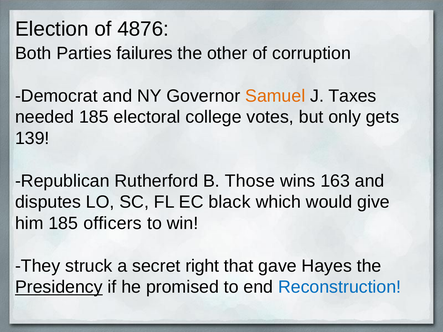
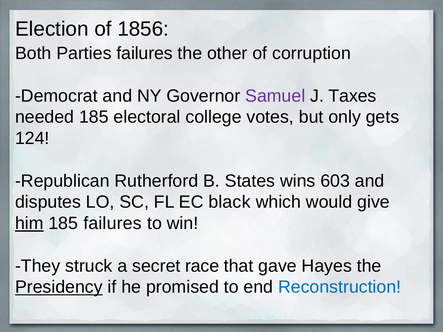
4876: 4876 -> 1856
Samuel colour: orange -> purple
139: 139 -> 124
Those: Those -> States
163: 163 -> 603
him underline: none -> present
185 officers: officers -> failures
right: right -> race
